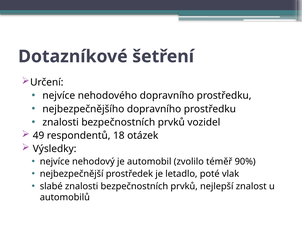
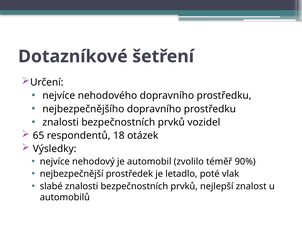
49: 49 -> 65
